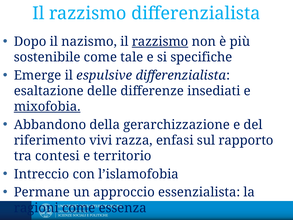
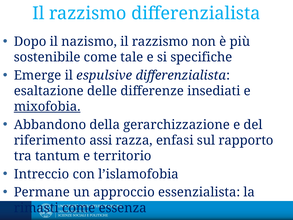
razzismo at (160, 42) underline: present -> none
vivi: vivi -> assi
contesi: contesi -> tantum
ragioni: ragioni -> rimasti
